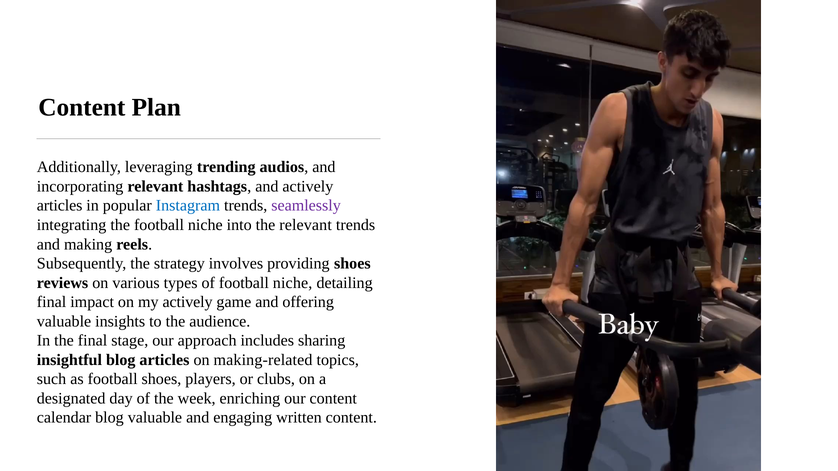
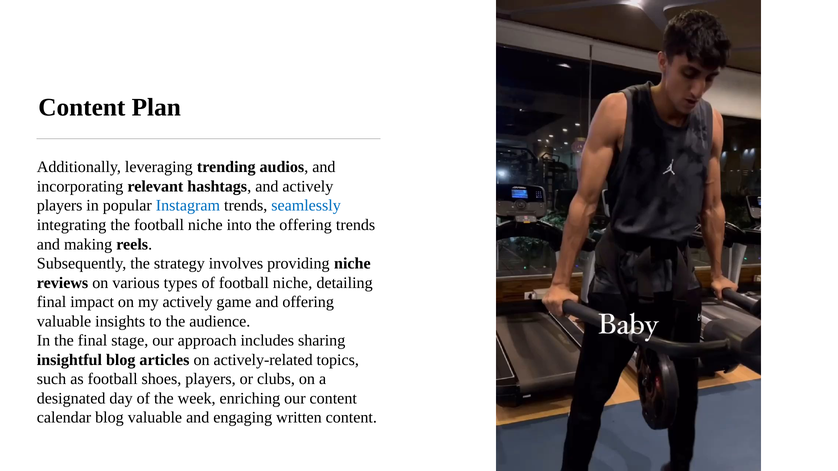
articles at (60, 206): articles -> players
seamlessly colour: purple -> blue
the relevant: relevant -> offering
providing shoes: shoes -> niche
making-related: making-related -> actively-related
